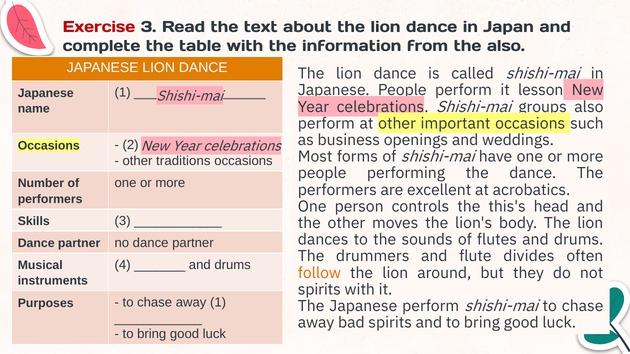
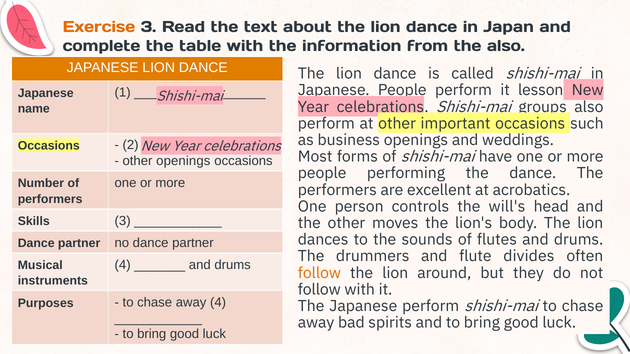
Exercise colour: red -> orange
other traditions: traditions -> openings
this's: this's -> will's
spirits at (319, 290): spirits -> follow
away 1: 1 -> 4
